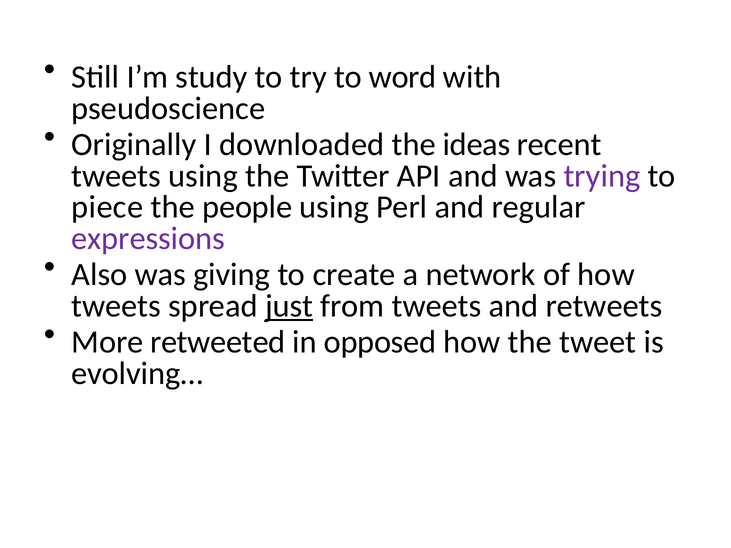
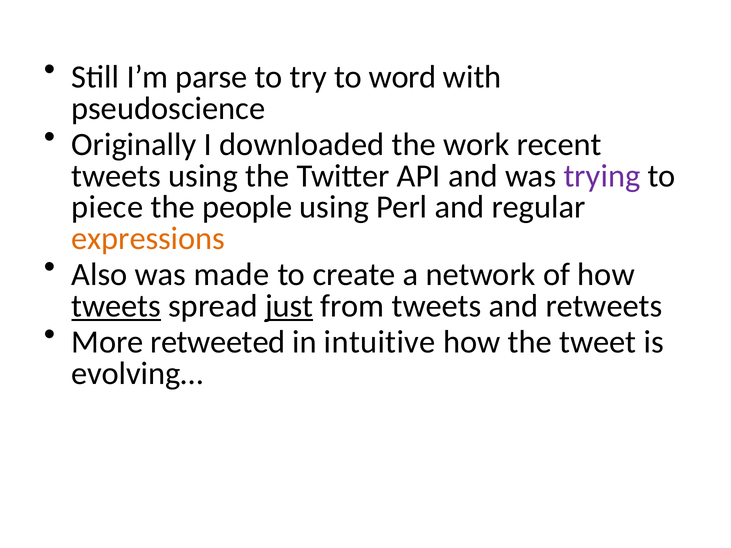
study: study -> parse
ideas: ideas -> work
expressions colour: purple -> orange
giving: giving -> made
tweets at (116, 306) underline: none -> present
opposed: opposed -> intuitive
